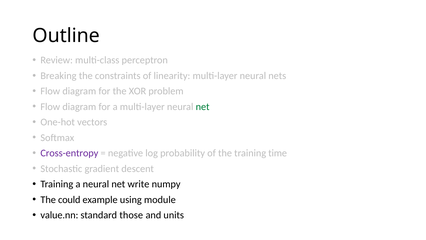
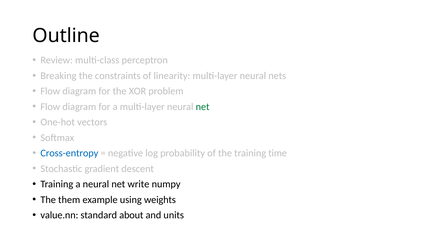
Cross-entropy colour: purple -> blue
could: could -> them
module: module -> weights
those: those -> about
